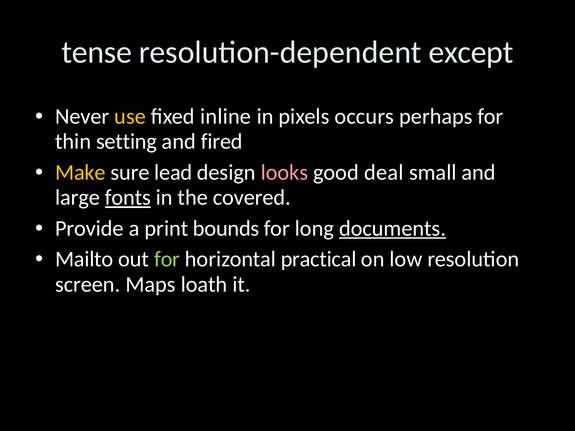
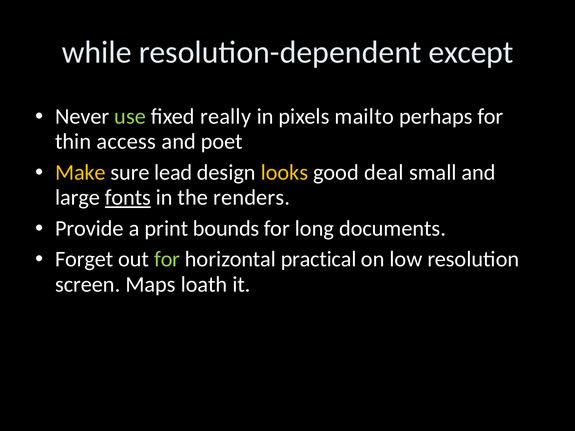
tense: tense -> while
use colour: yellow -> light green
inline: inline -> really
occurs: occurs -> mailto
setting: setting -> access
fired: fired -> poet
looks colour: pink -> yellow
covered: covered -> renders
documents underline: present -> none
Mailto: Mailto -> Forget
